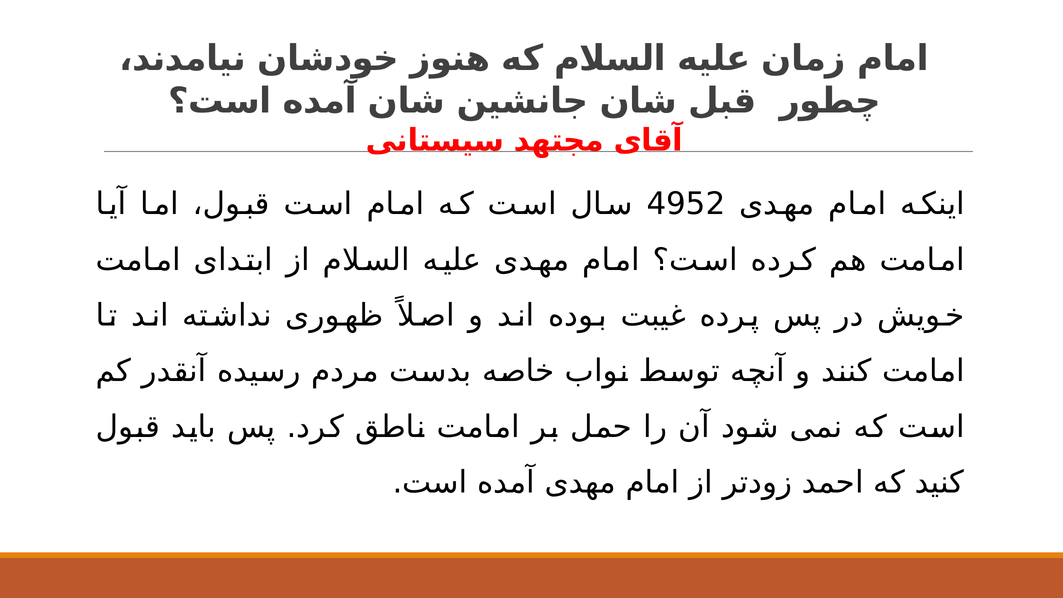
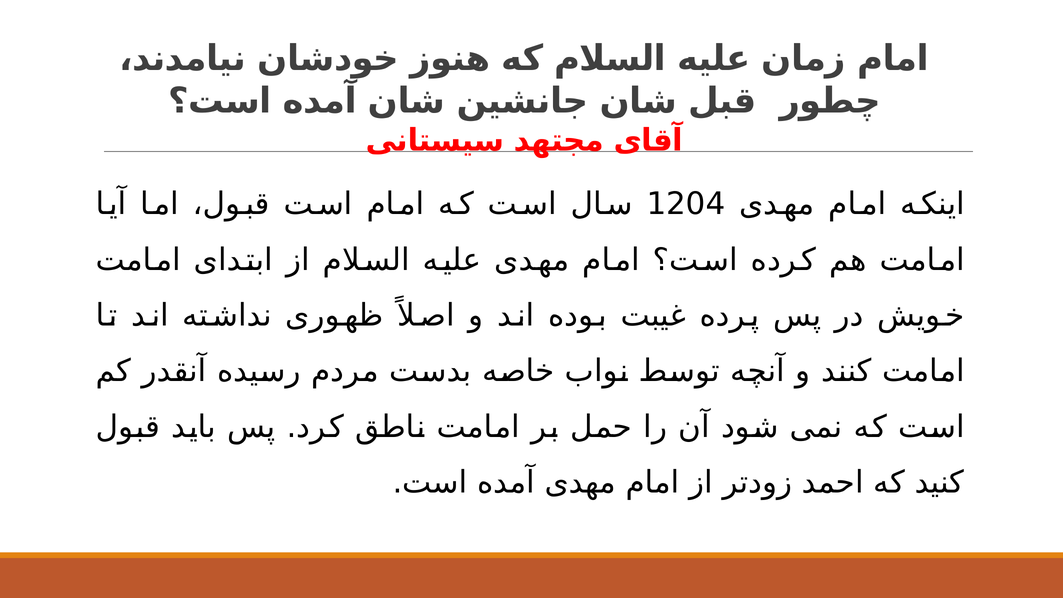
4952: 4952 -> 1204
